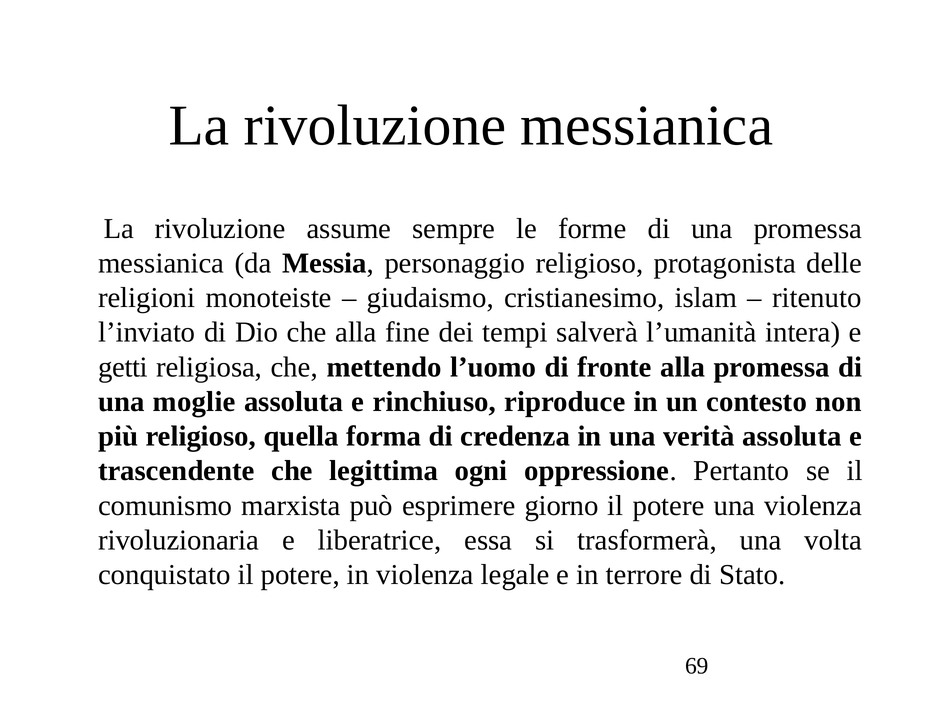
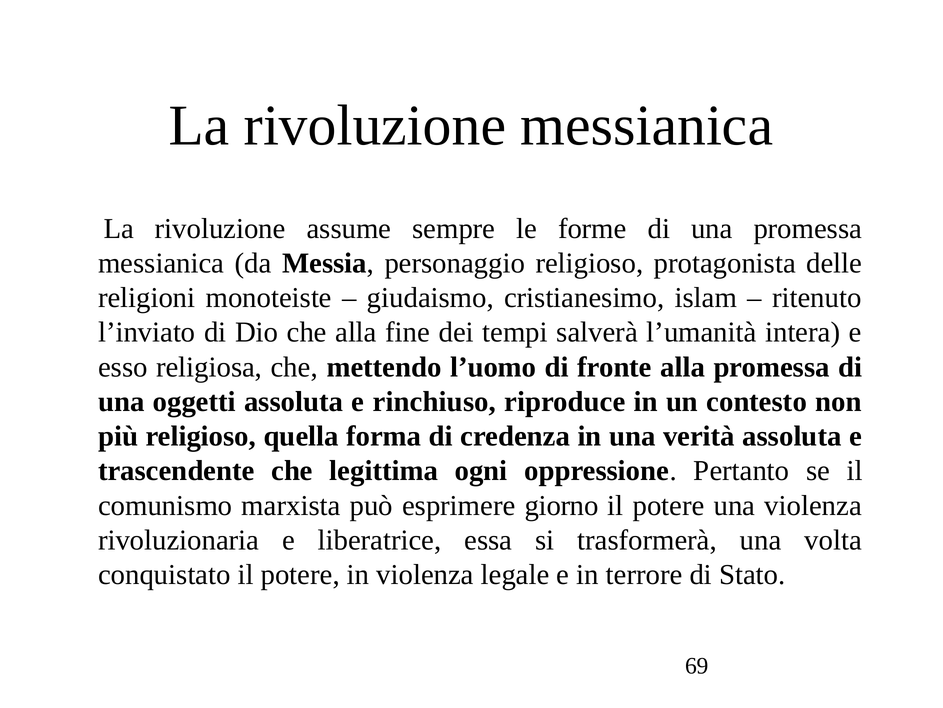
getti: getti -> esso
moglie: moglie -> oggetti
